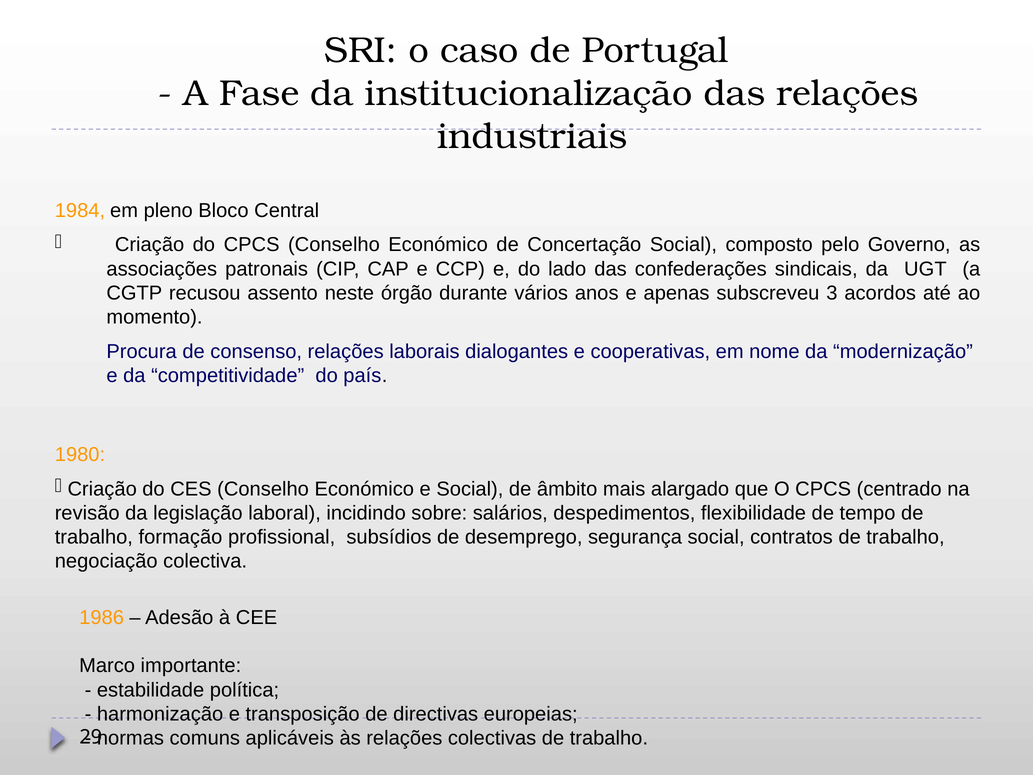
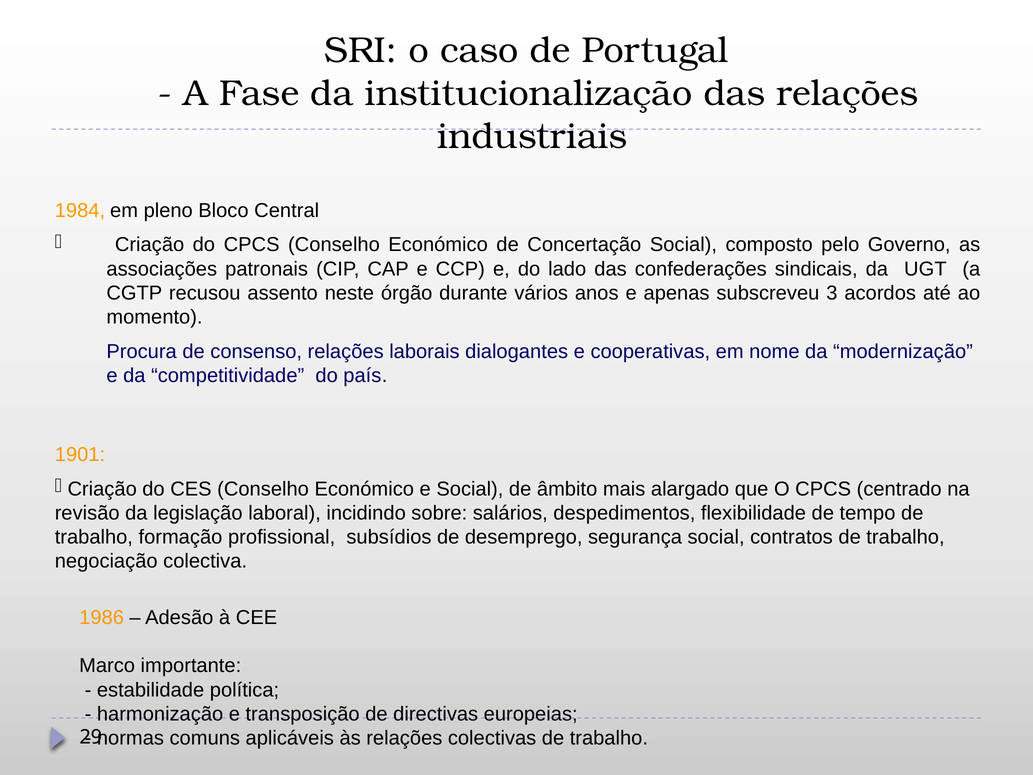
1980: 1980 -> 1901
